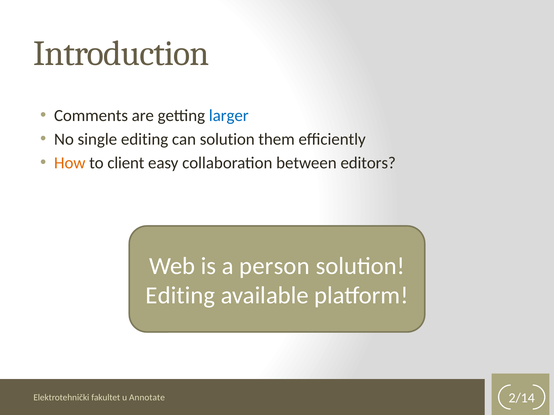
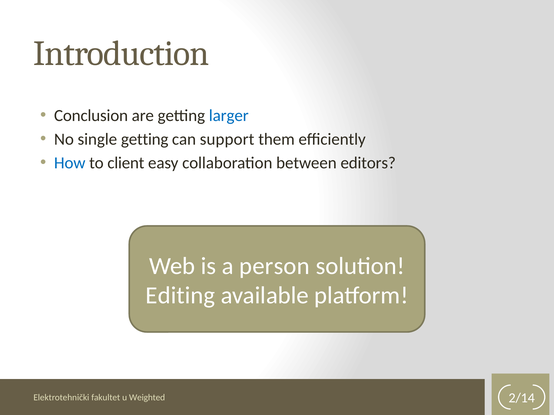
Comments: Comments -> Conclusion
single editing: editing -> getting
can solution: solution -> support
How colour: orange -> blue
Annotate: Annotate -> Weighted
